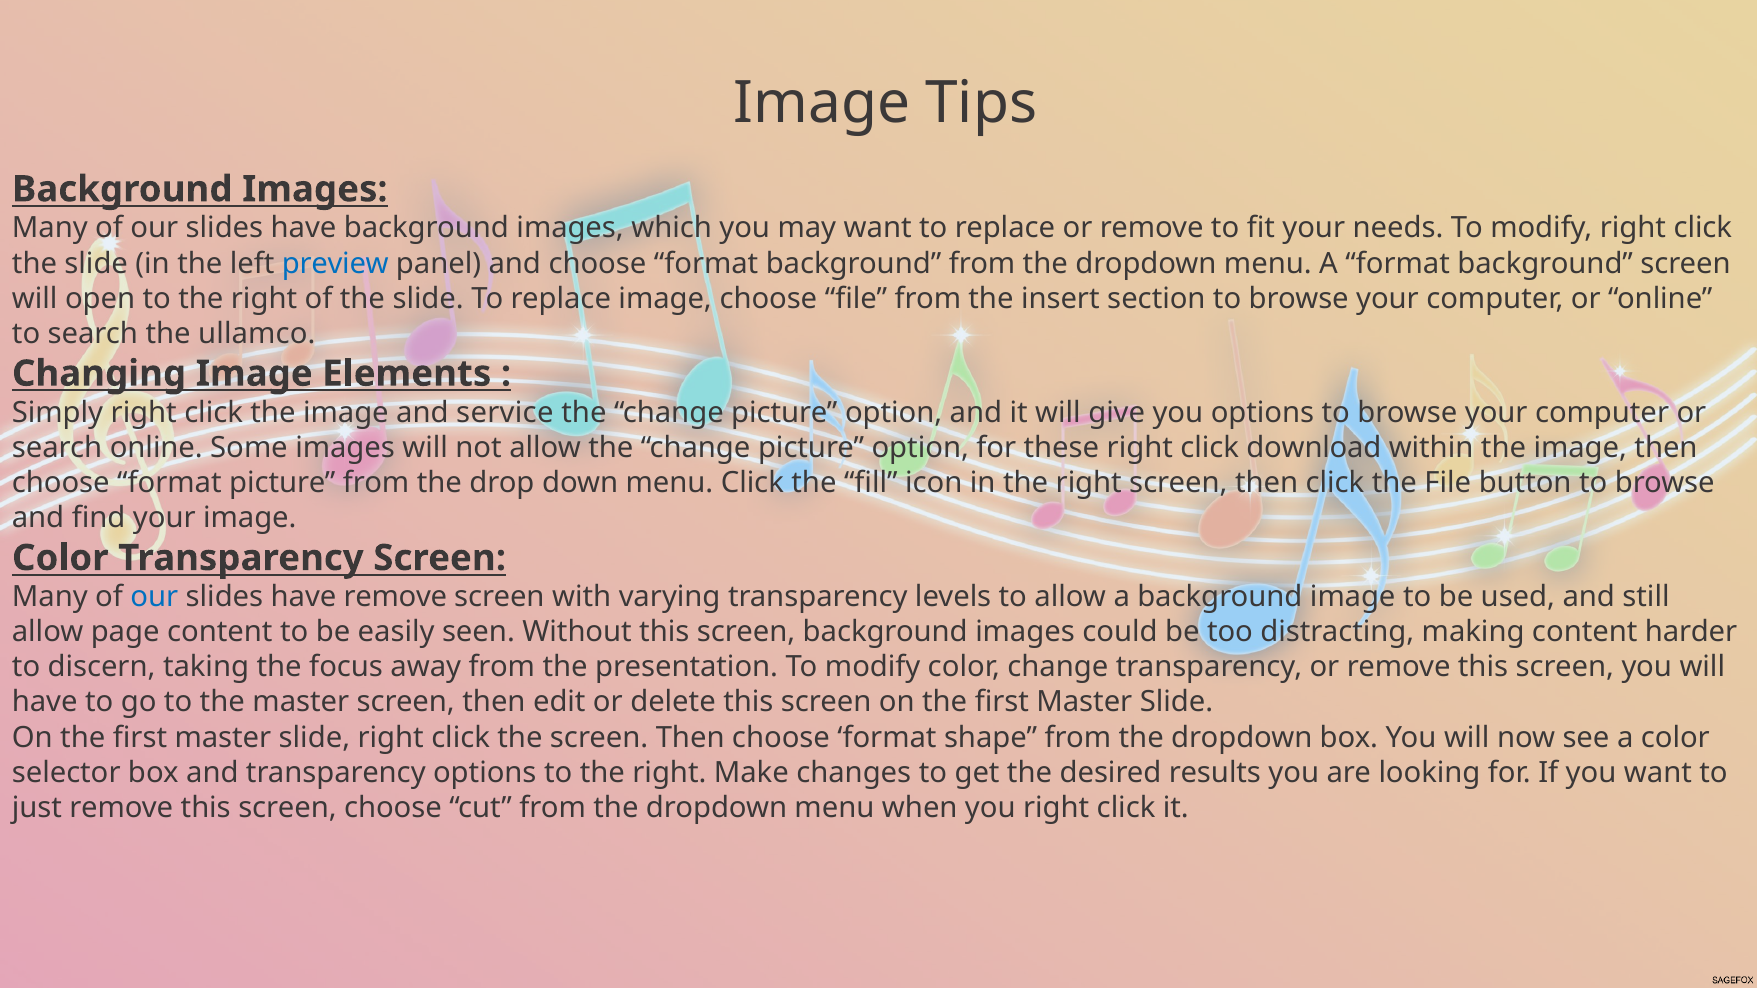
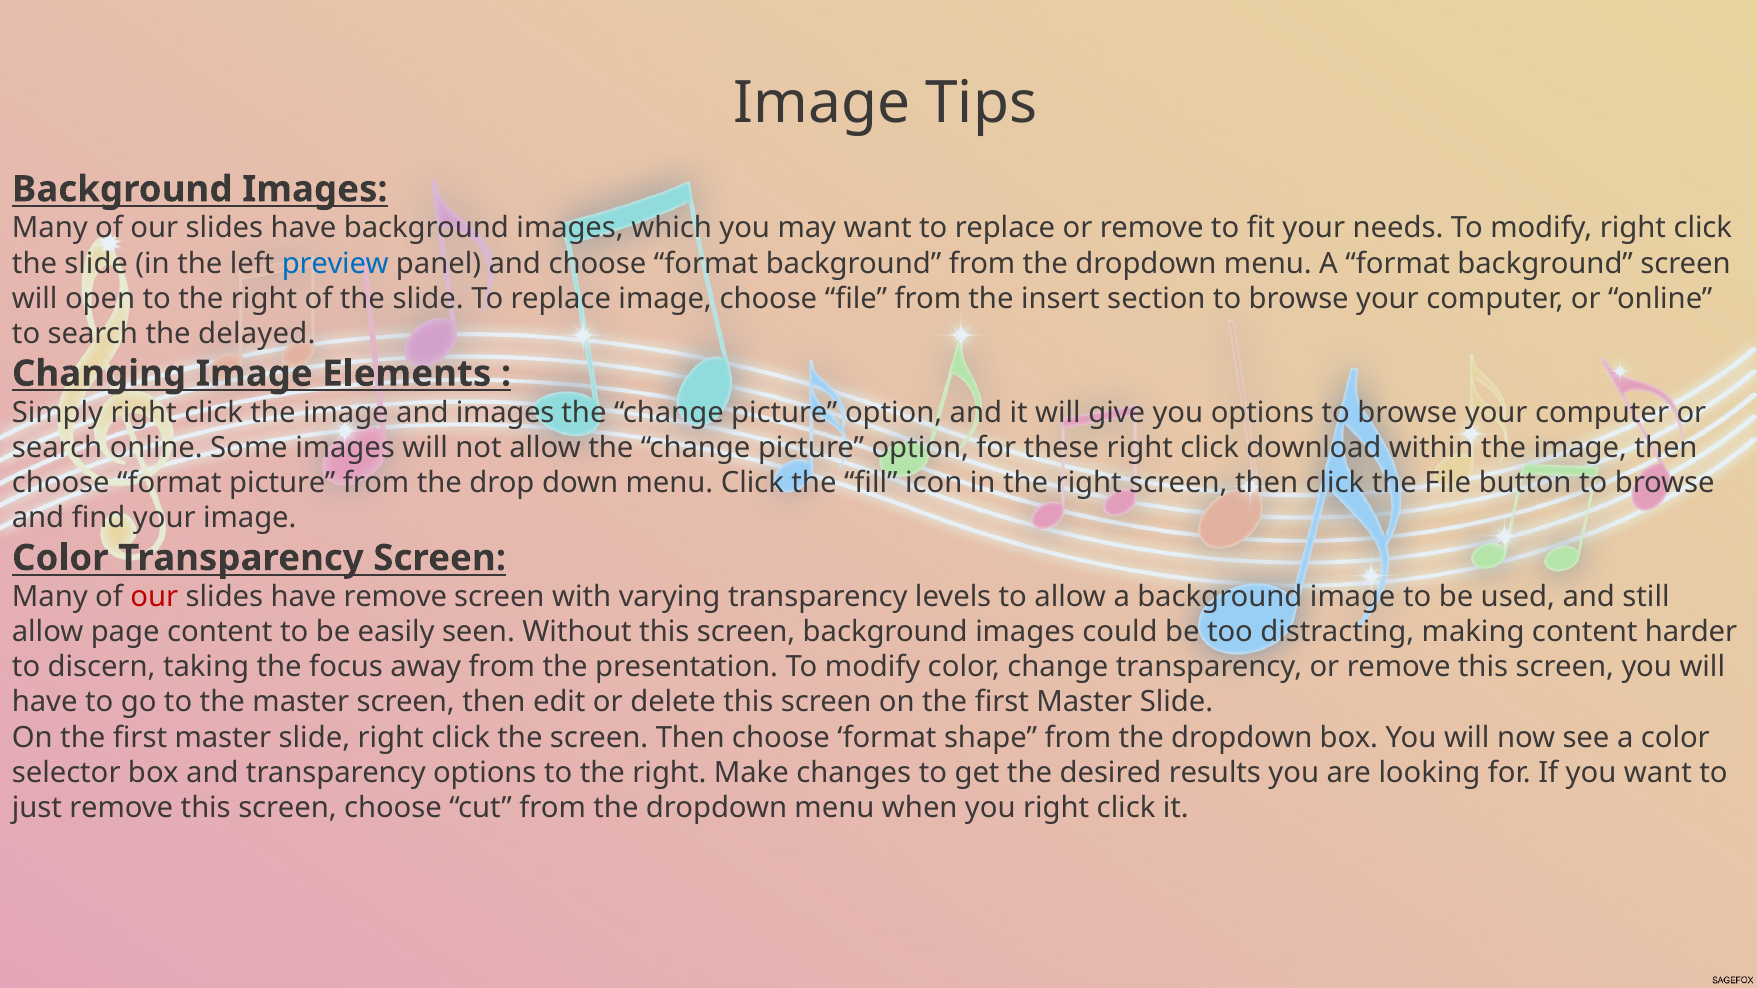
ullamco: ullamco -> delayed
and service: service -> images
our at (154, 597) colour: blue -> red
